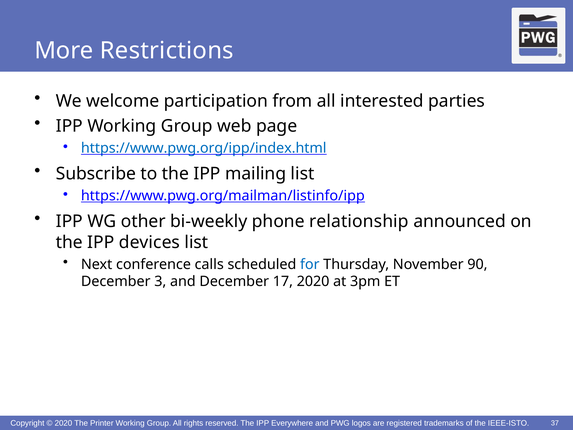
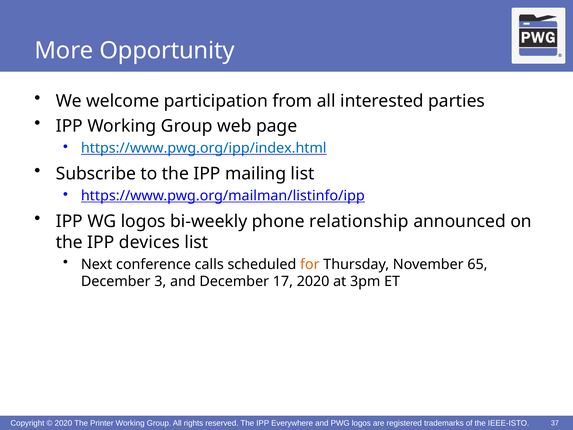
Restrictions: Restrictions -> Opportunity
WG other: other -> logos
for colour: blue -> orange
90: 90 -> 65
